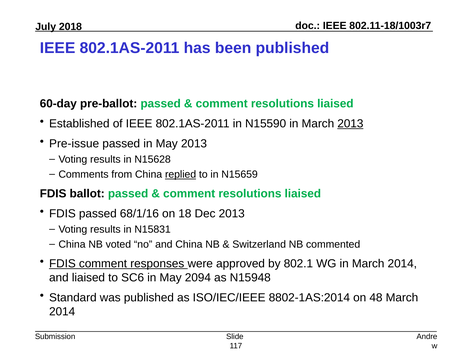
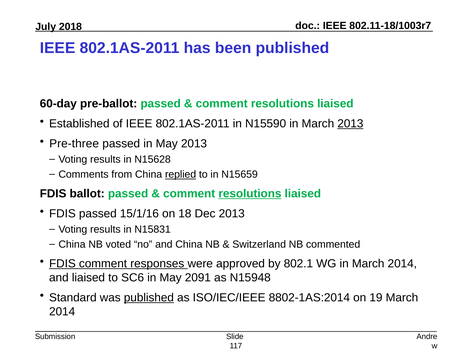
Pre-issue: Pre-issue -> Pre-three
resolutions at (250, 194) underline: none -> present
68/1/16: 68/1/16 -> 15/1/16
2094: 2094 -> 2091
published at (149, 298) underline: none -> present
48: 48 -> 19
